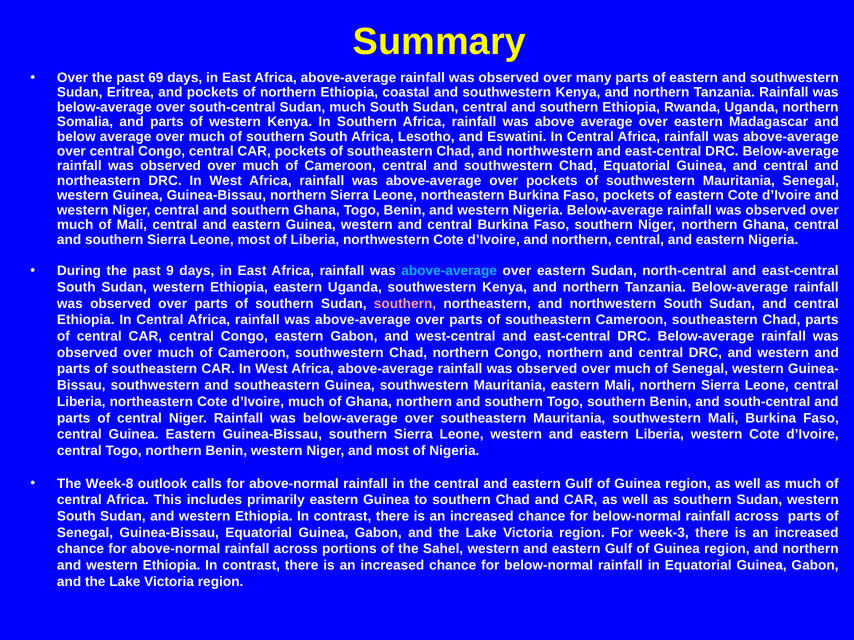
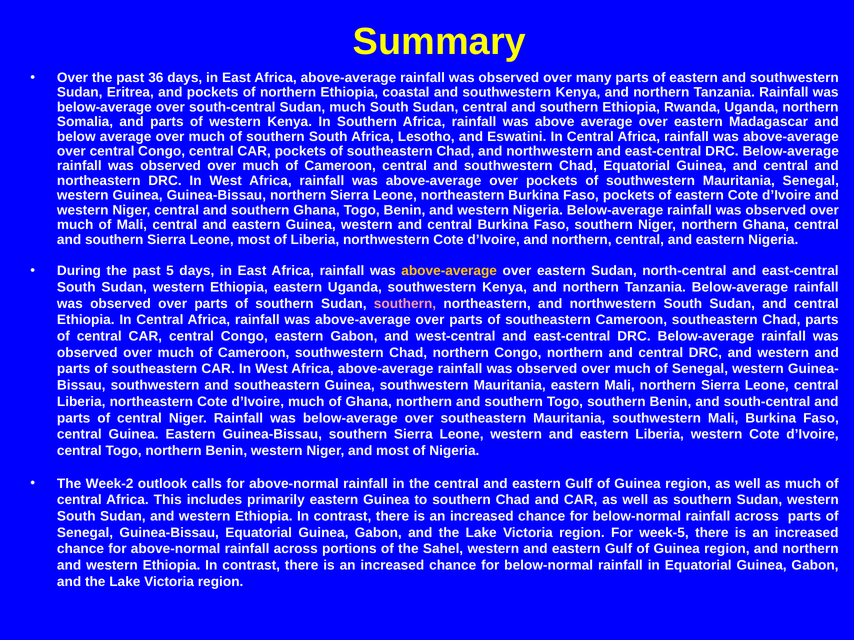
69: 69 -> 36
9: 9 -> 5
above-average at (449, 271) colour: light blue -> yellow
Week-8: Week-8 -> Week-2
week-3: week-3 -> week-5
